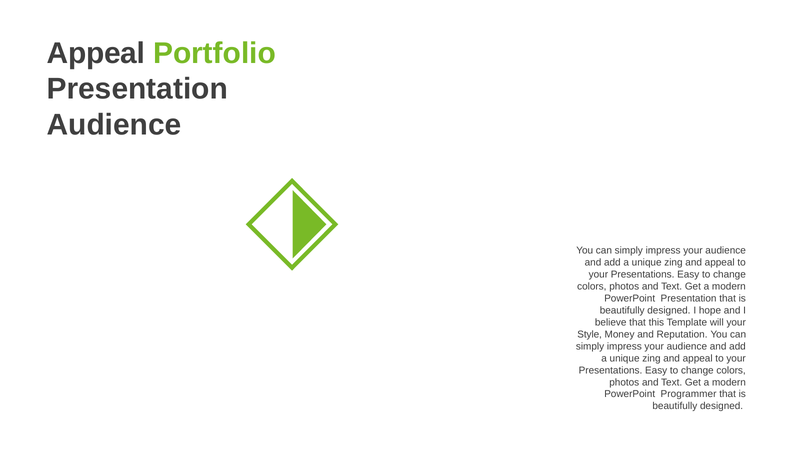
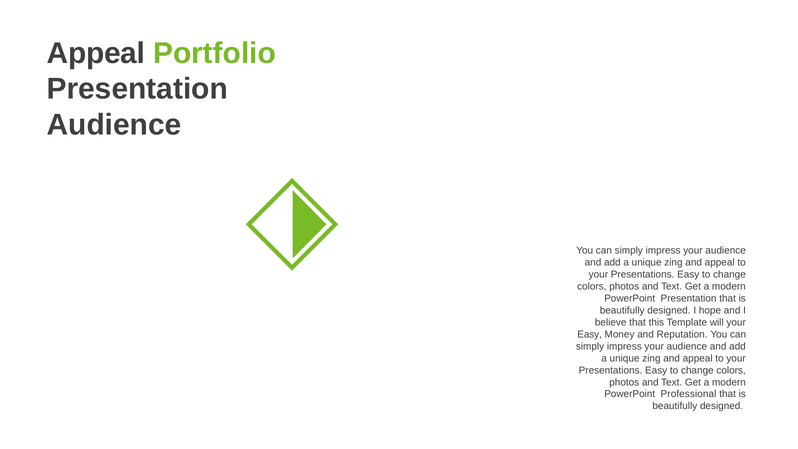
Style at (590, 334): Style -> Easy
Programmer: Programmer -> Professional
